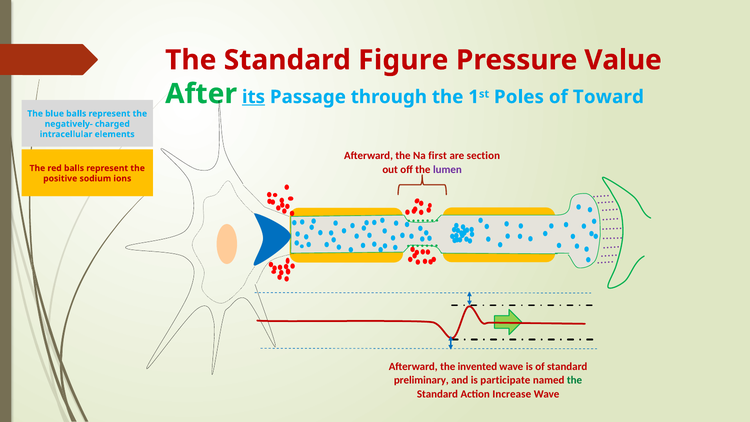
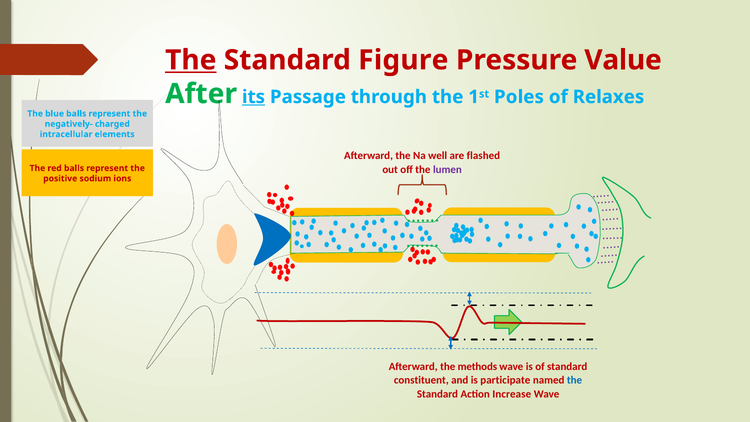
The at (191, 60) underline: none -> present
Toward: Toward -> Relaxes
first: first -> well
section: section -> flashed
invented: invented -> methods
preliminary: preliminary -> constituent
the at (575, 380) colour: green -> blue
